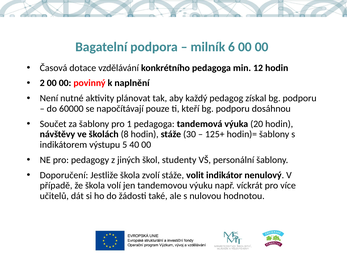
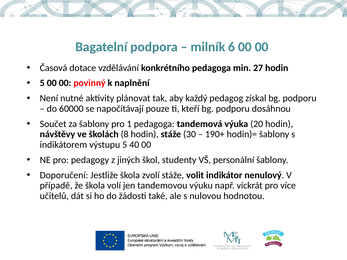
12: 12 -> 27
2 at (42, 83): 2 -> 5
125+: 125+ -> 190+
